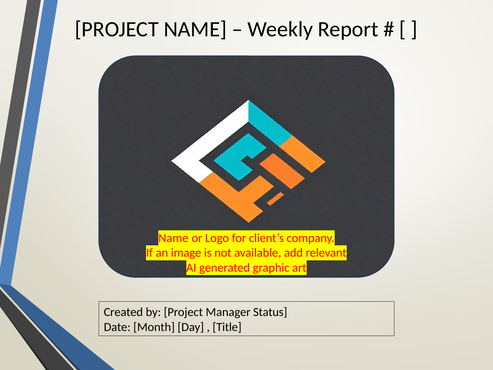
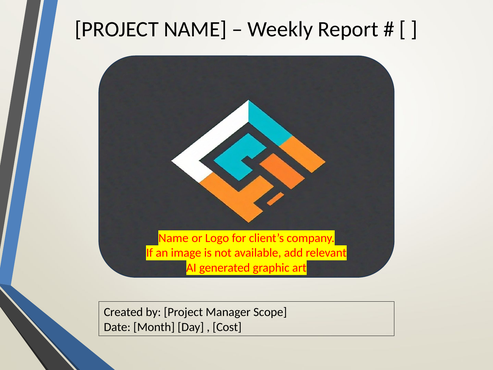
Status: Status -> Scope
Title: Title -> Cost
